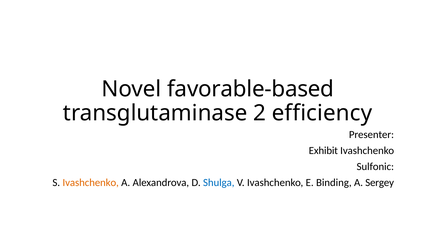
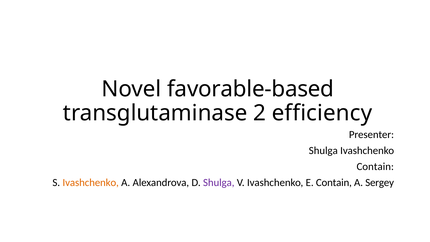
Exhibit at (323, 150): Exhibit -> Shulga
Sulfonic at (375, 167): Sulfonic -> Contain
Shulga at (219, 183) colour: blue -> purple
E Binding: Binding -> Contain
